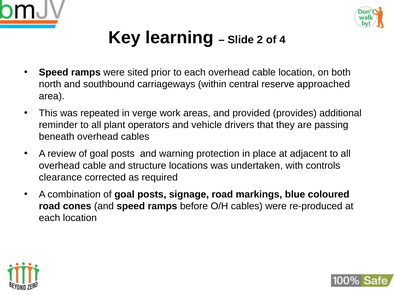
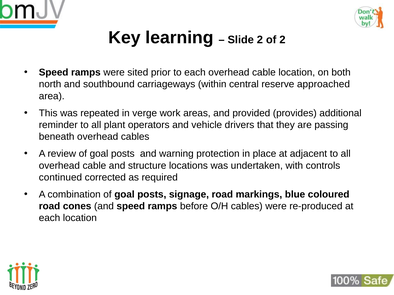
of 4: 4 -> 2
clearance: clearance -> continued
